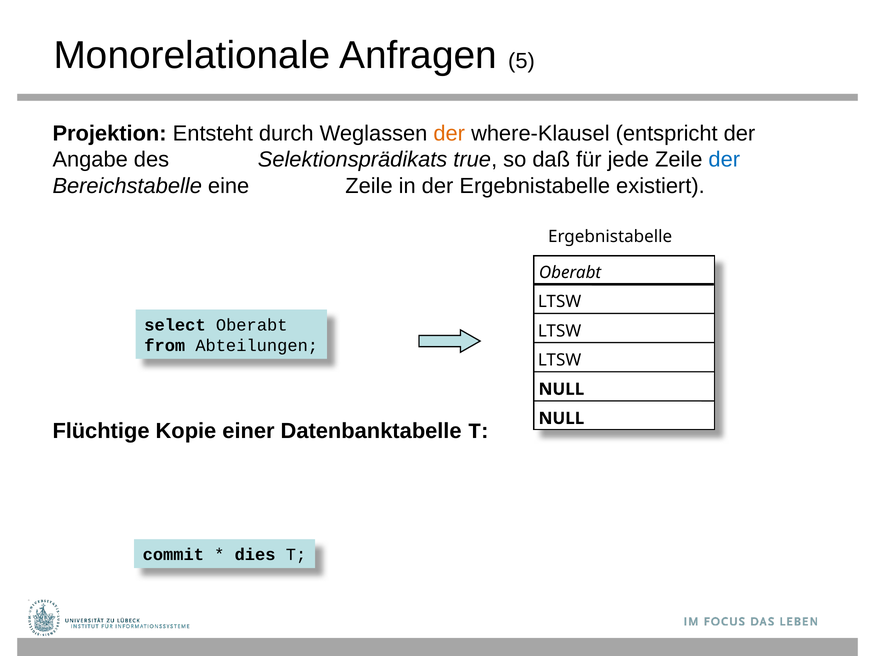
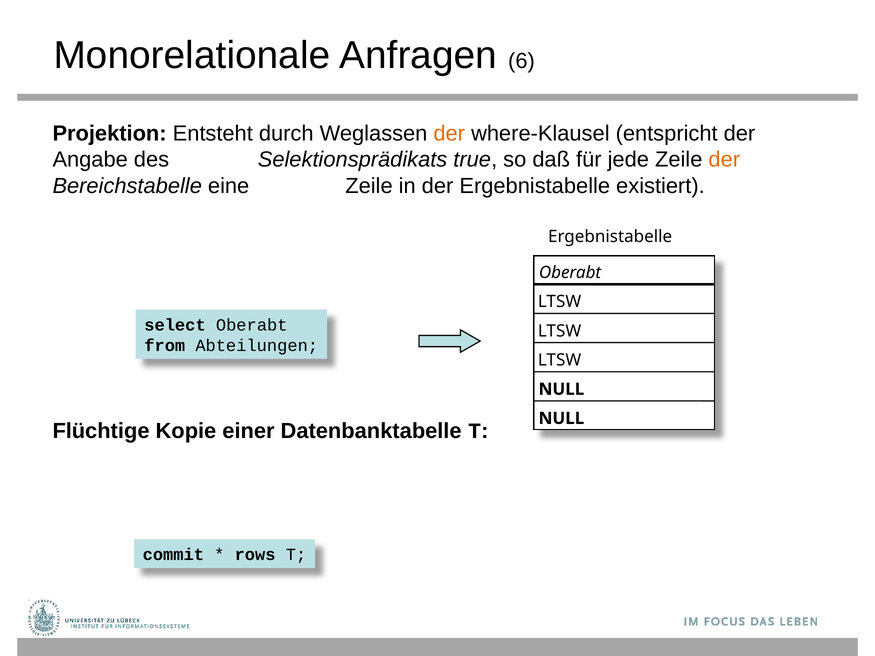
5: 5 -> 6
der at (724, 160) colour: blue -> orange
dies: dies -> rows
